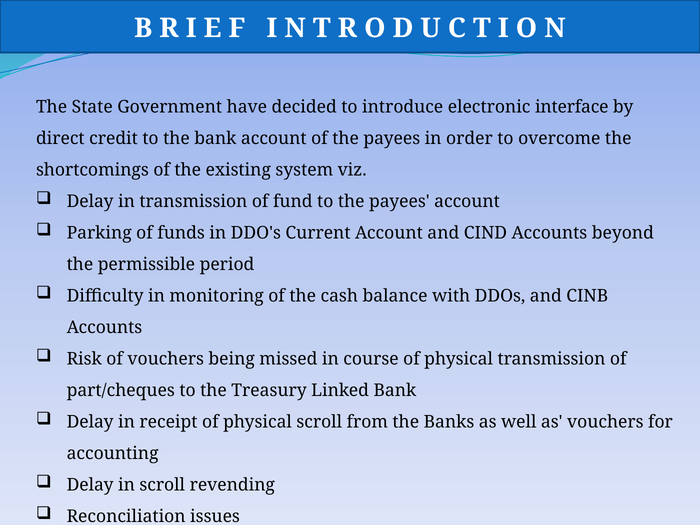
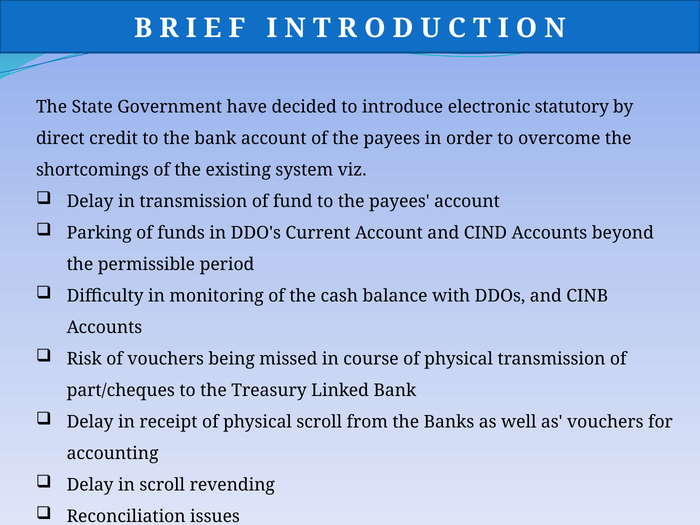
interface: interface -> statutory
